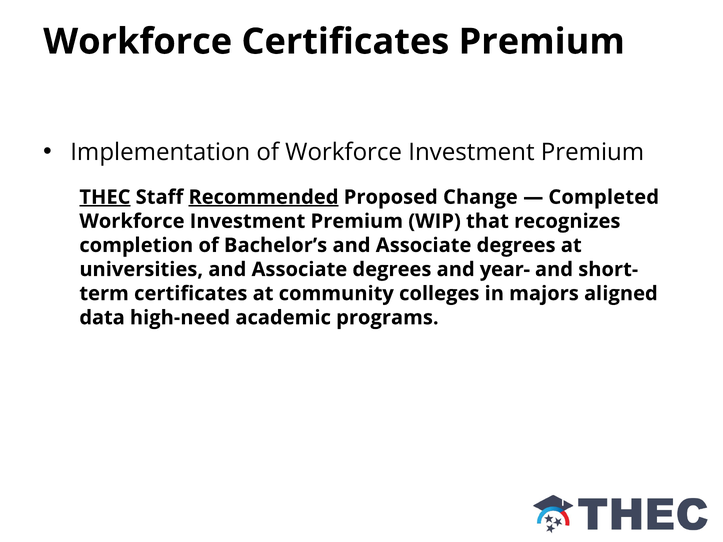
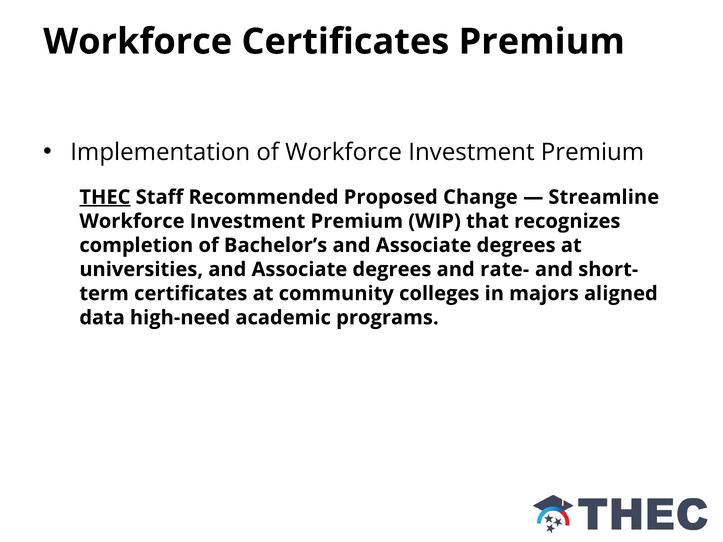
Recommended underline: present -> none
Completed: Completed -> Streamline
year-: year- -> rate-
